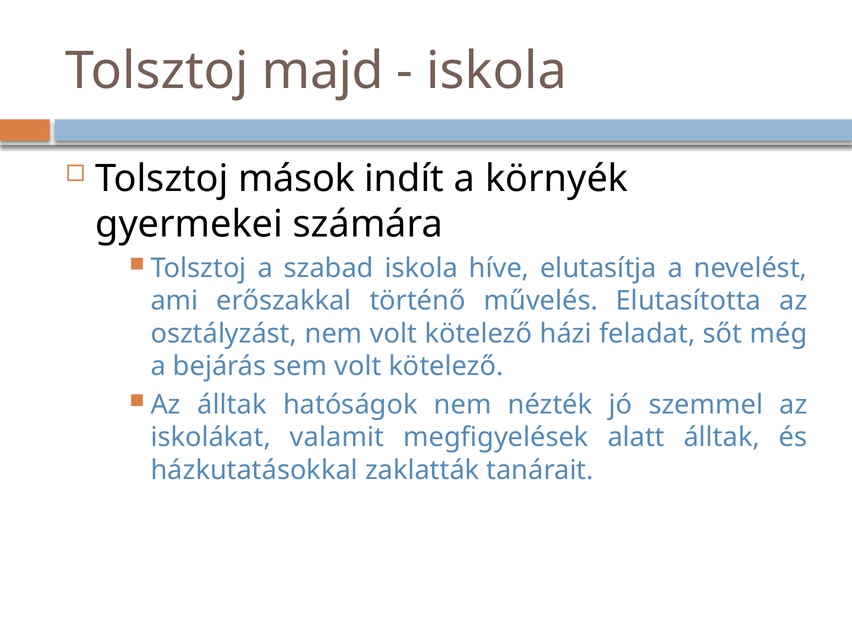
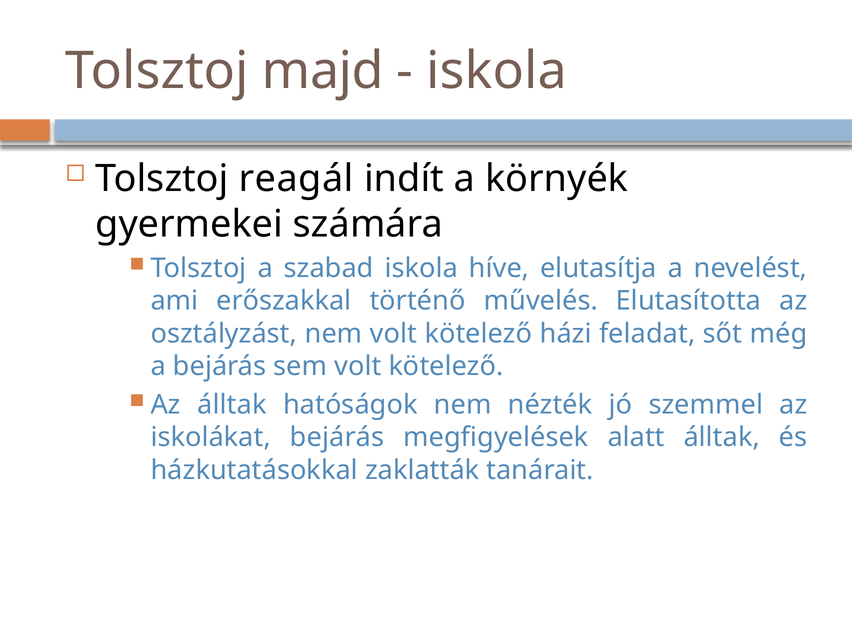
mások: mások -> reagál
iskolákat valamit: valamit -> bejárás
